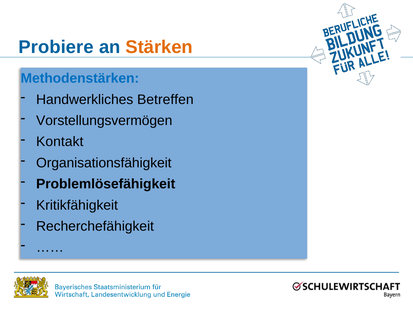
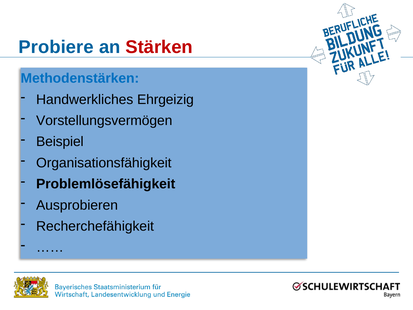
Stärken colour: orange -> red
Betreffen: Betreffen -> Ehrgeizig
Kontakt: Kontakt -> Beispiel
Kritikfähigkeit: Kritikfähigkeit -> Ausprobieren
